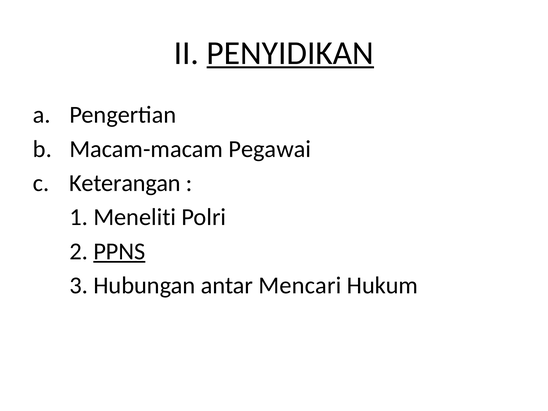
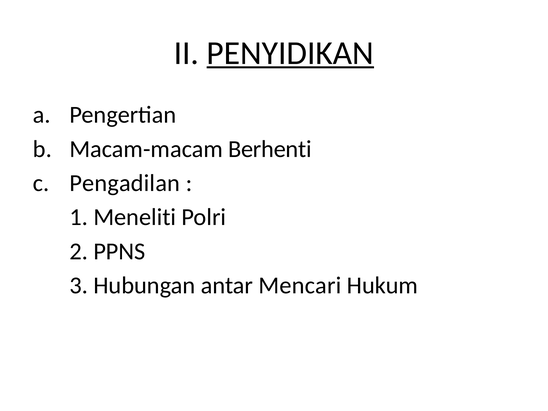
Pegawai: Pegawai -> Berhenti
Keterangan: Keterangan -> Pengadilan
PPNS underline: present -> none
